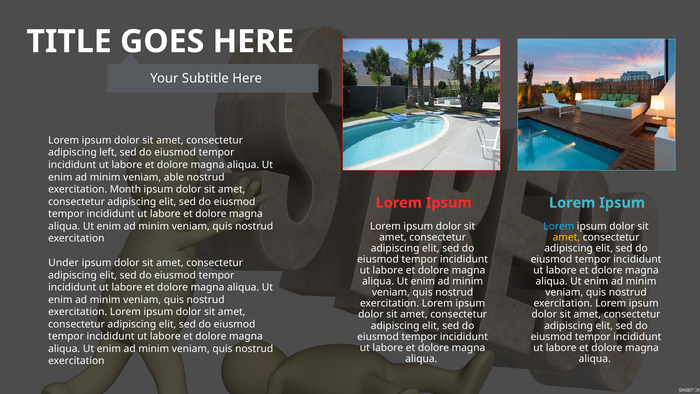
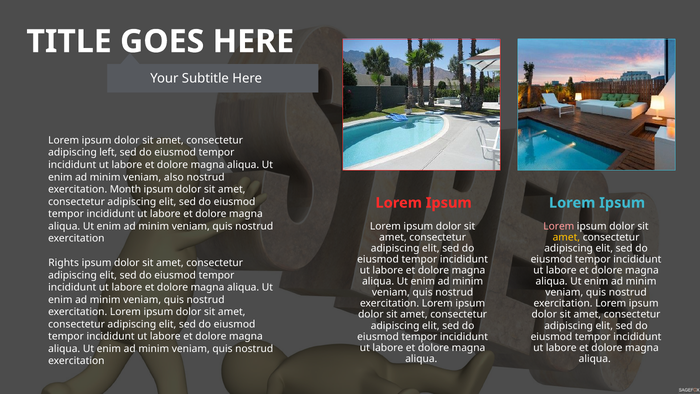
able: able -> also
Lorem at (559, 226) colour: light blue -> pink
Under: Under -> Rights
